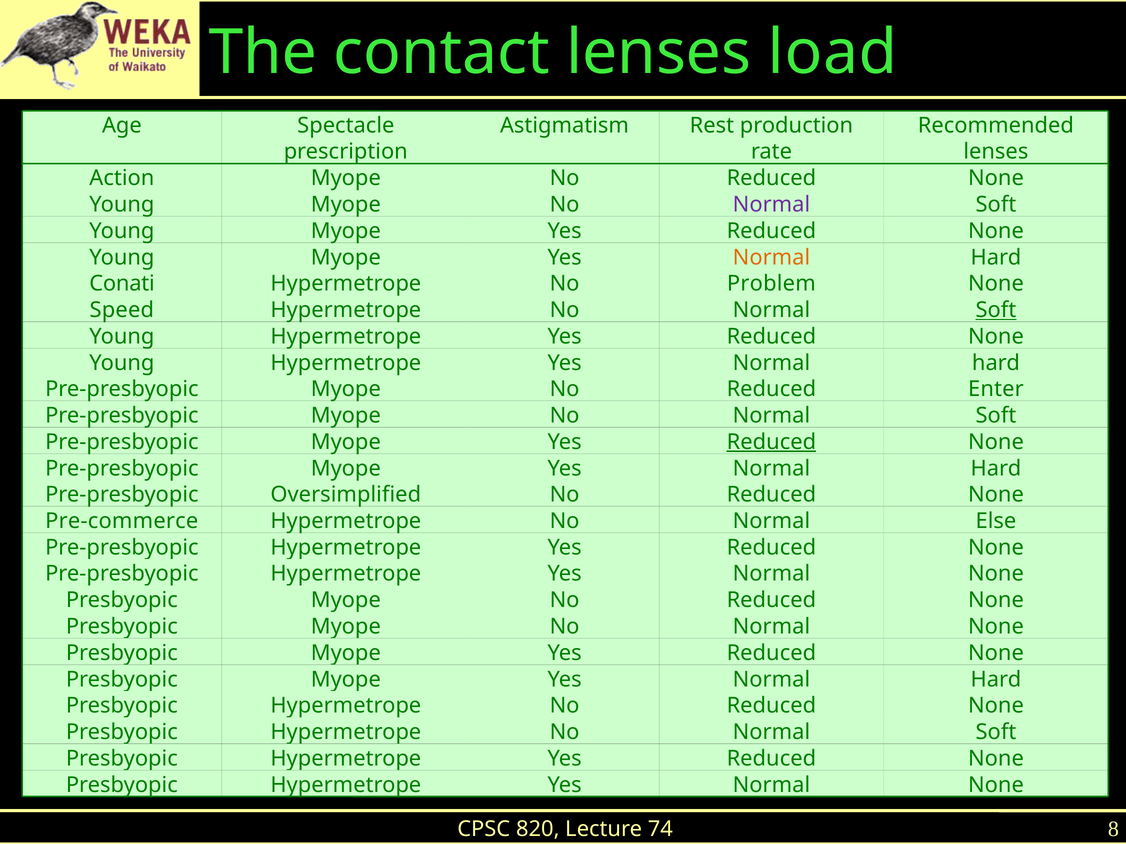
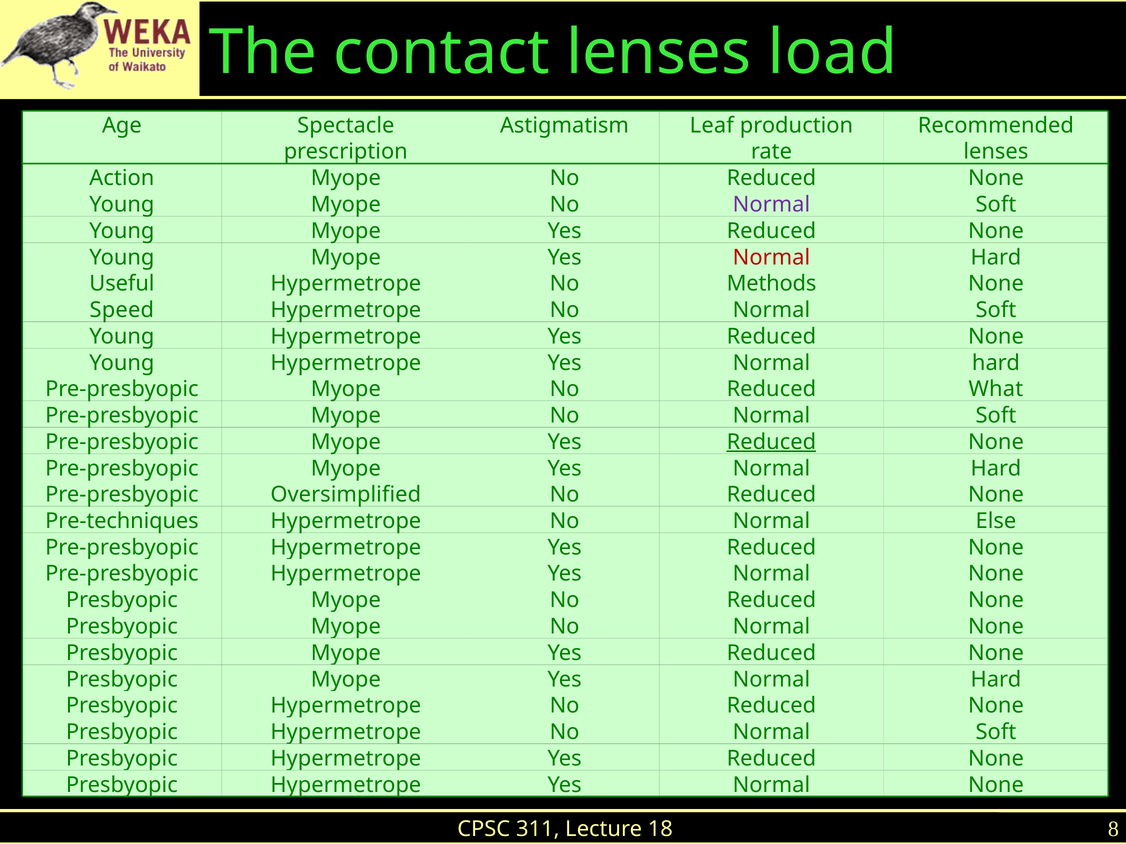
Rest: Rest -> Leaf
Normal at (771, 257) colour: orange -> red
Conati: Conati -> Useful
Problem: Problem -> Methods
Soft at (996, 310) underline: present -> none
Enter: Enter -> What
Pre-commerce: Pre-commerce -> Pre-techniques
820: 820 -> 311
74: 74 -> 18
